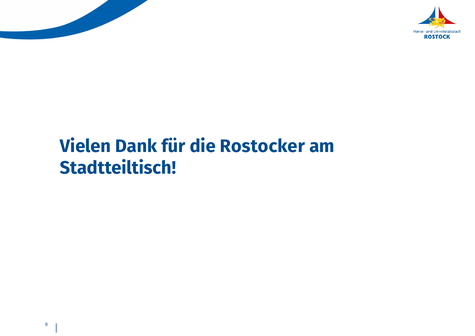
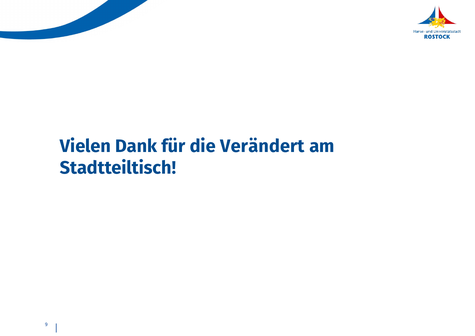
Rostocker: Rostocker -> Verändert
